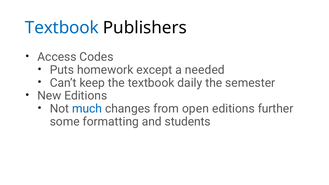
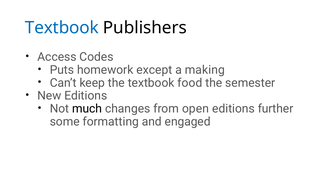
needed: needed -> making
daily: daily -> food
much colour: blue -> black
students: students -> engaged
